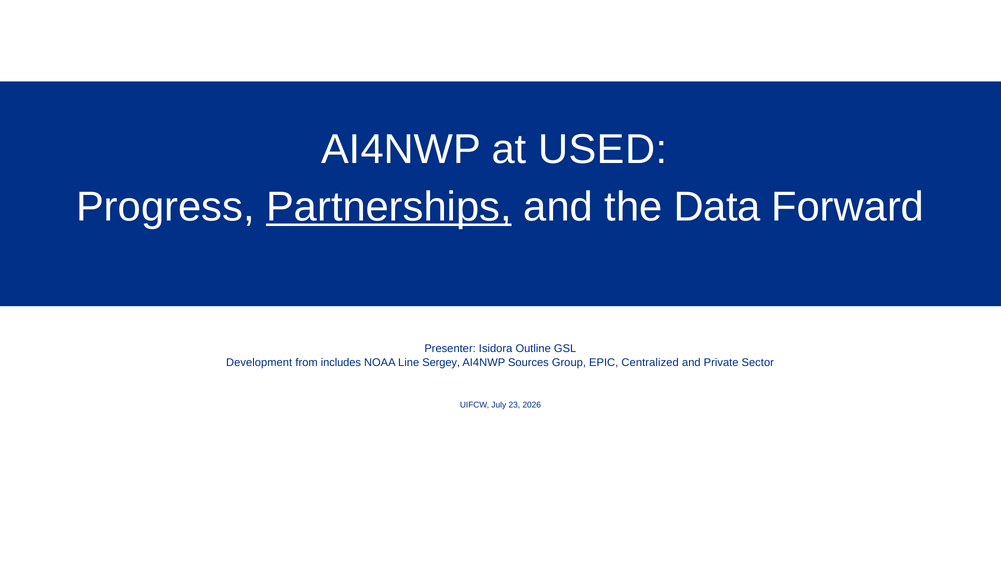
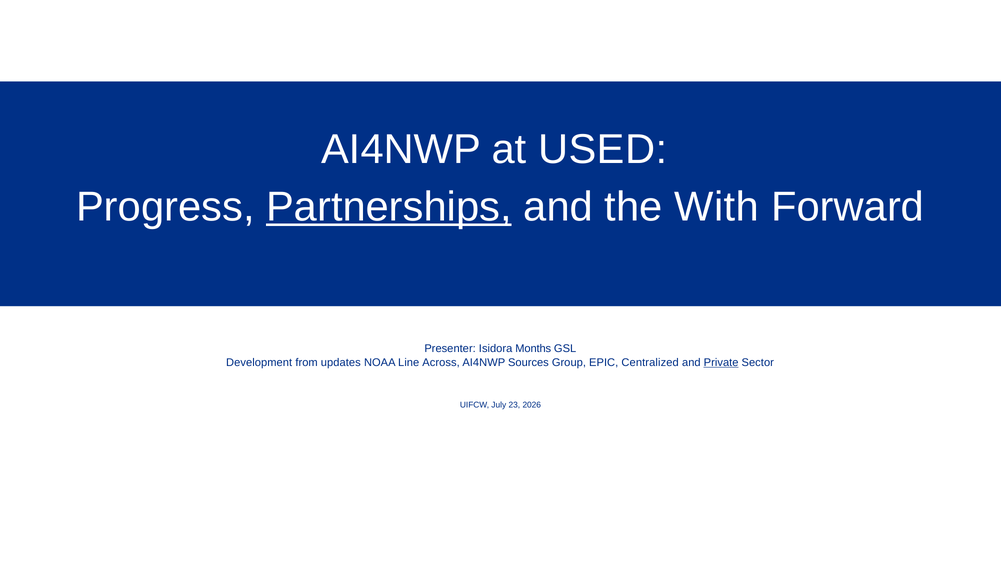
Data: Data -> With
Outline: Outline -> Months
includes: includes -> updates
Sergey: Sergey -> Across
Private underline: none -> present
